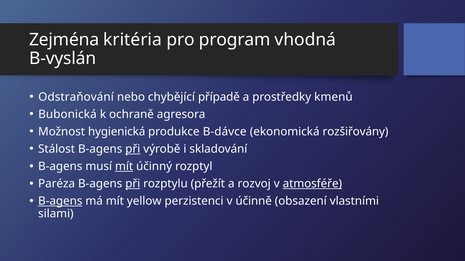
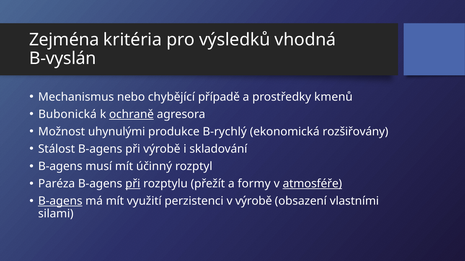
program: program -> výsledků
Odstraňování: Odstraňování -> Mechanismus
ochraně underline: none -> present
hygienická: hygienická -> uhynulými
B-dávce: B-dávce -> B-rychlý
při at (133, 149) underline: present -> none
mít at (124, 167) underline: present -> none
rozvoj: rozvoj -> formy
yellow: yellow -> využití
v účinně: účinně -> výrobě
